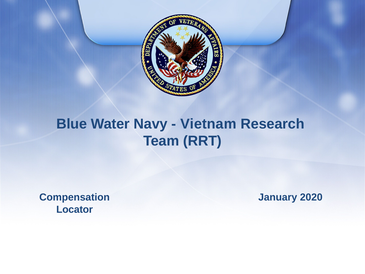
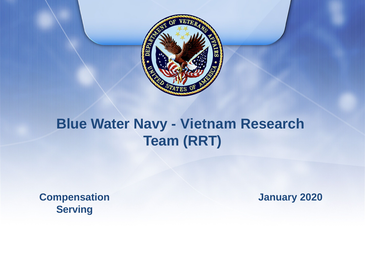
Locator: Locator -> Serving
